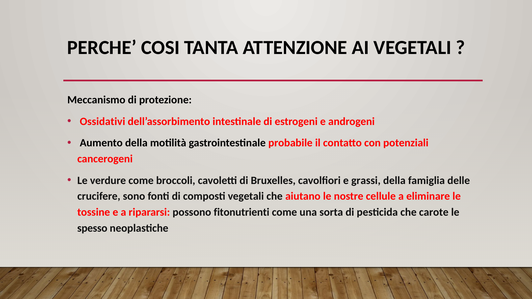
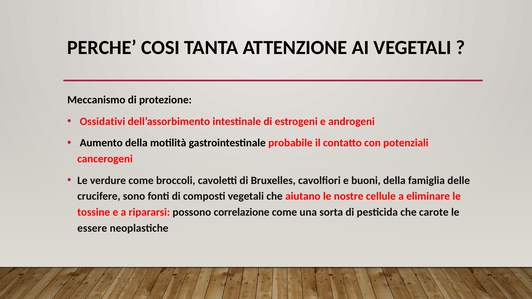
grassi: grassi -> buoni
fitonutrienti: fitonutrienti -> correlazione
spesso: spesso -> essere
